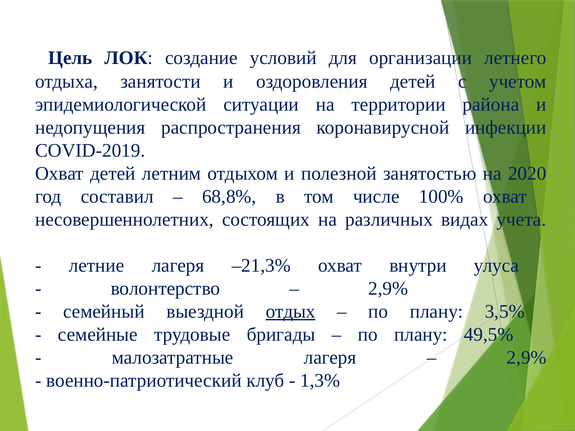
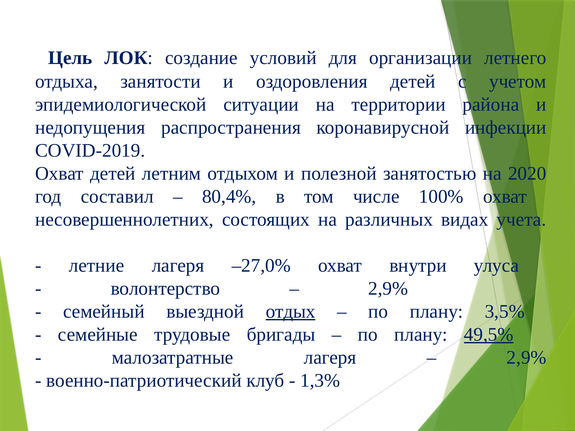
68,8%: 68,8% -> 80,4%
–21,3%: –21,3% -> –27,0%
49,5% underline: none -> present
